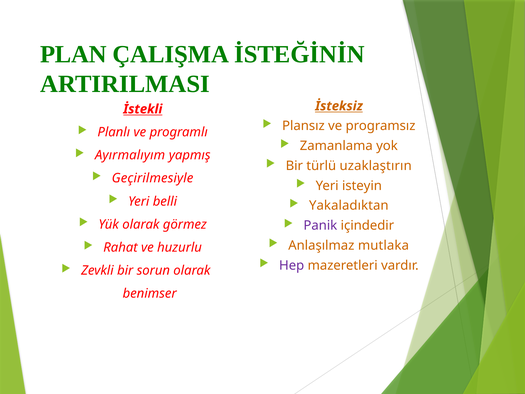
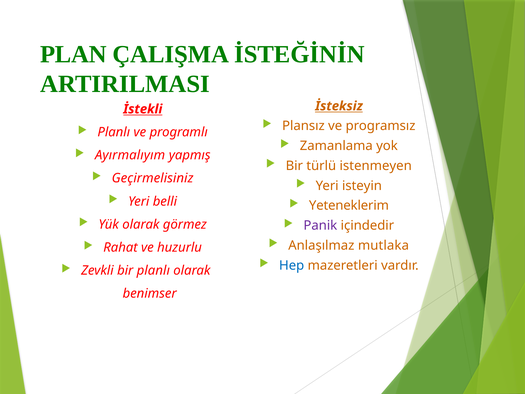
uzaklaştırın: uzaklaştırın -> istenmeyen
Geçirilmesiyle: Geçirilmesiyle -> Geçirmelisiniz
Yakaladıktan: Yakaladıktan -> Yeteneklerim
Hep colour: purple -> blue
bir sorun: sorun -> planlı
